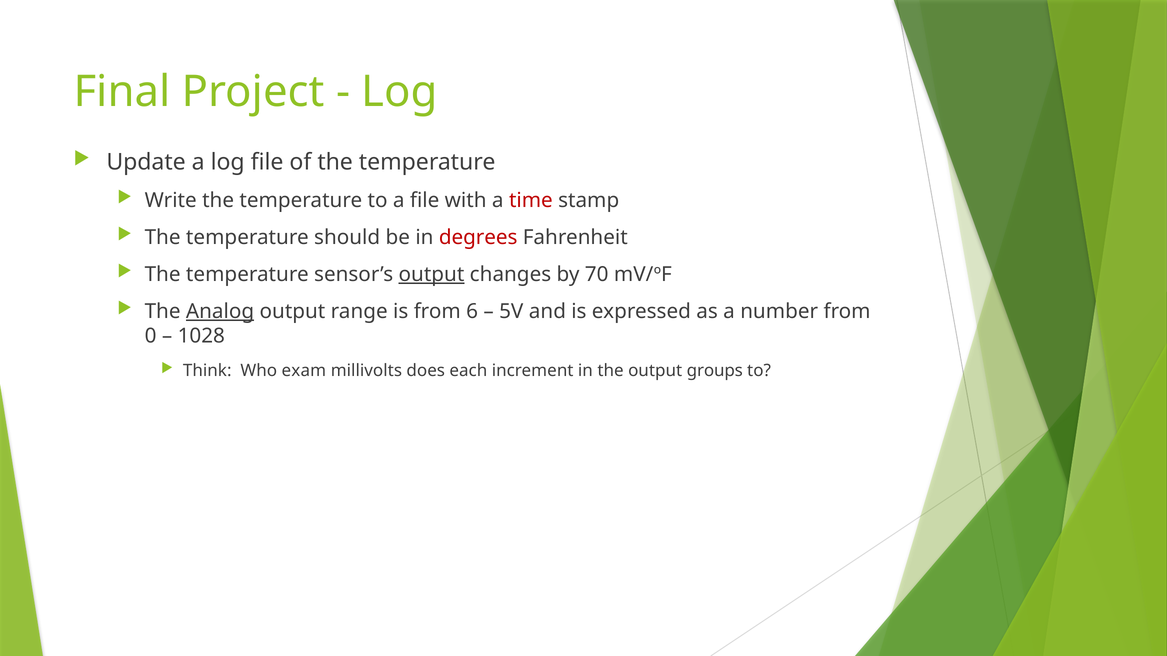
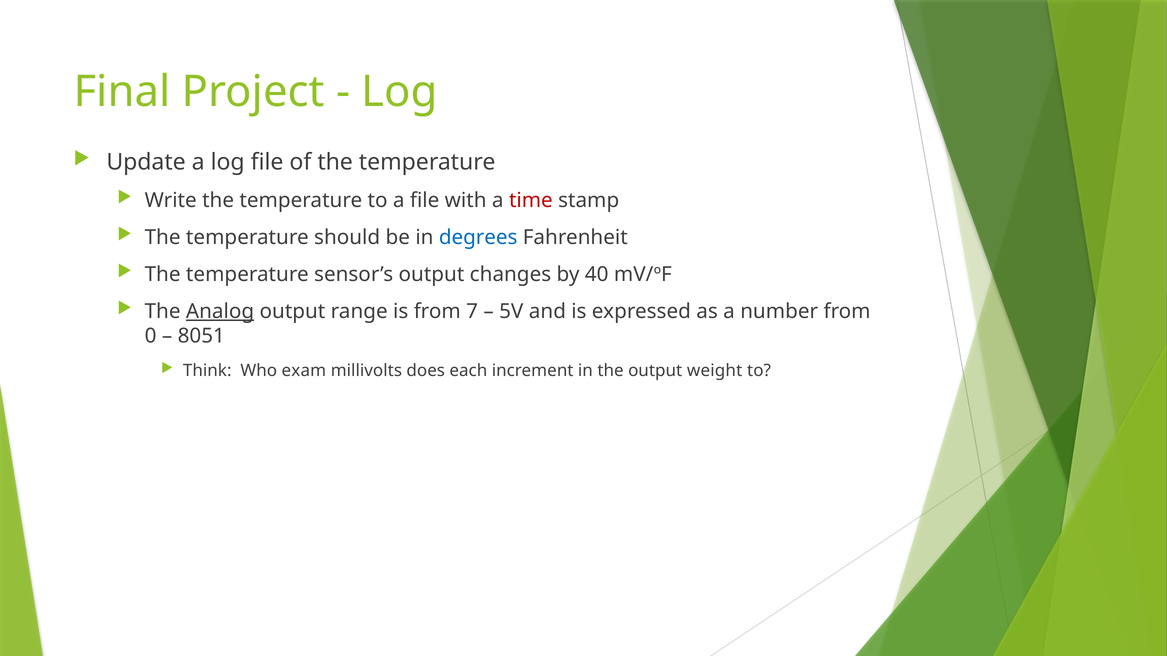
degrees colour: red -> blue
output at (431, 275) underline: present -> none
70: 70 -> 40
6: 6 -> 7
1028: 1028 -> 8051
groups: groups -> weight
